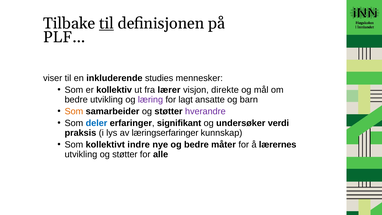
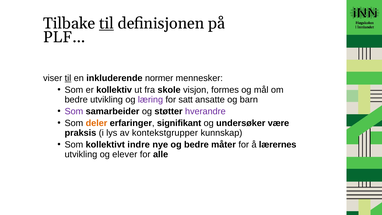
til at (68, 78) underline: none -> present
studies: studies -> normer
lærer: lærer -> skole
direkte: direkte -> formes
lagt: lagt -> satt
Som at (74, 111) colour: orange -> purple
deler colour: blue -> orange
verdi: verdi -> være
læringserfaringer: læringserfaringer -> kontekstgrupper
utvikling og støtter: støtter -> elever
